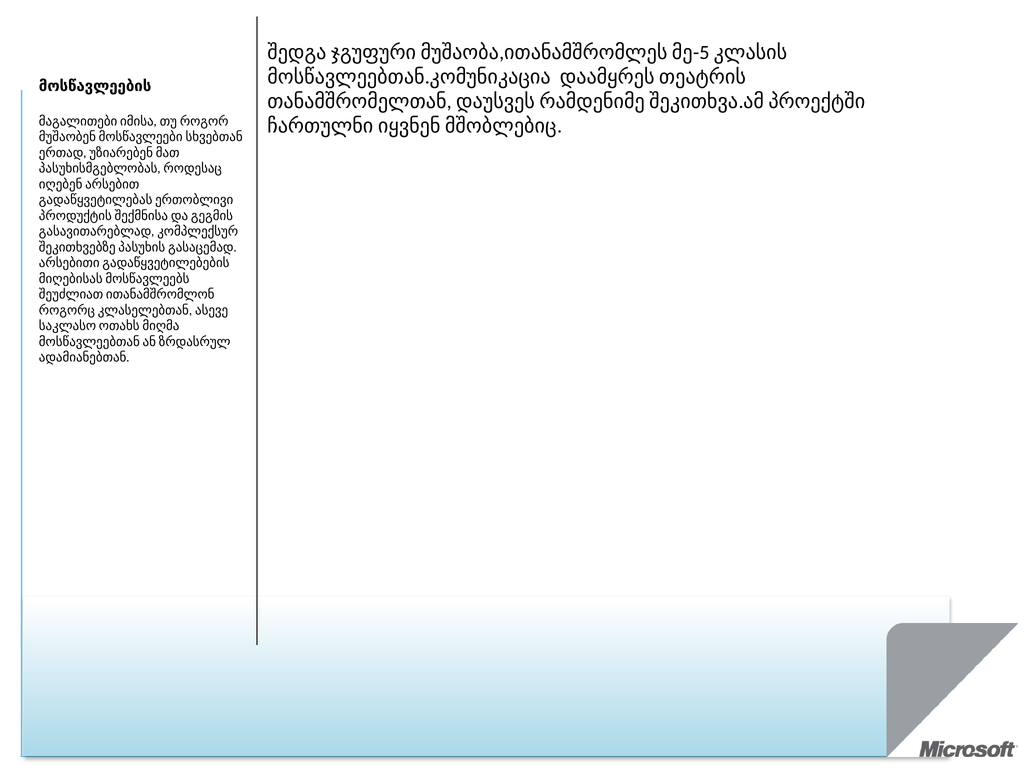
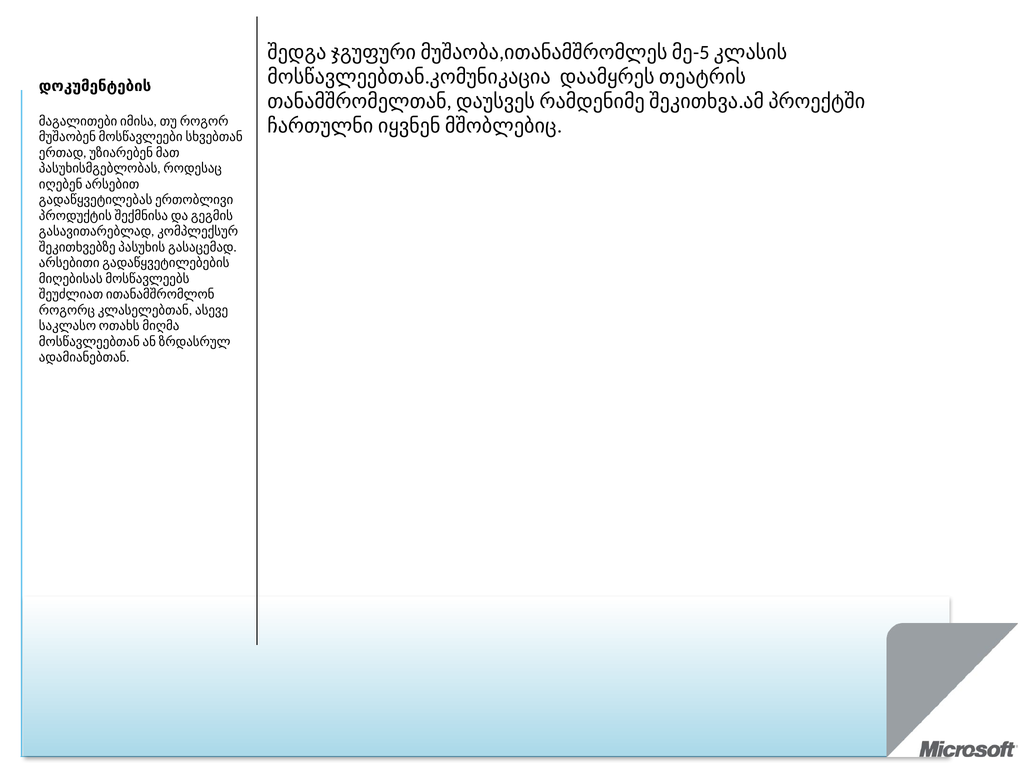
მოსწავლეების: მოსწავლეების -> დოკუმენტების
